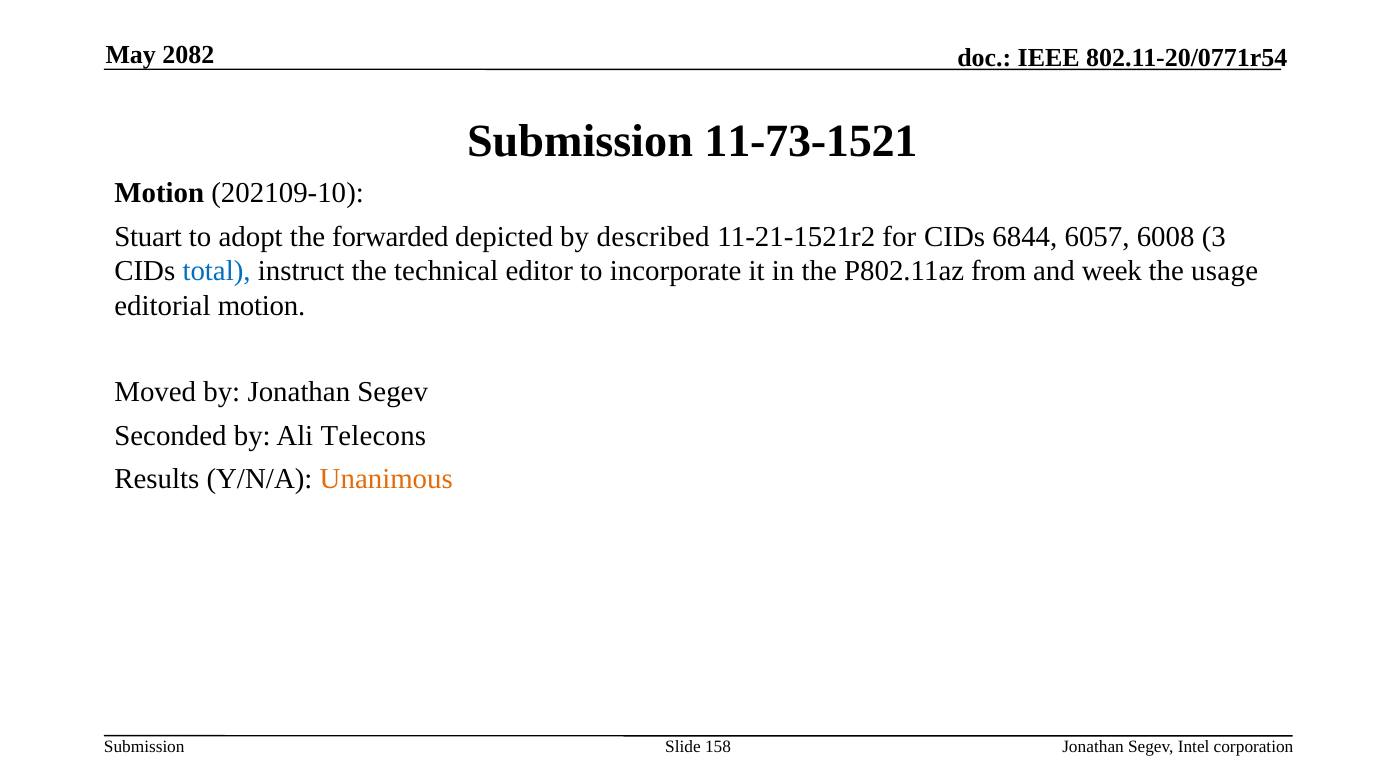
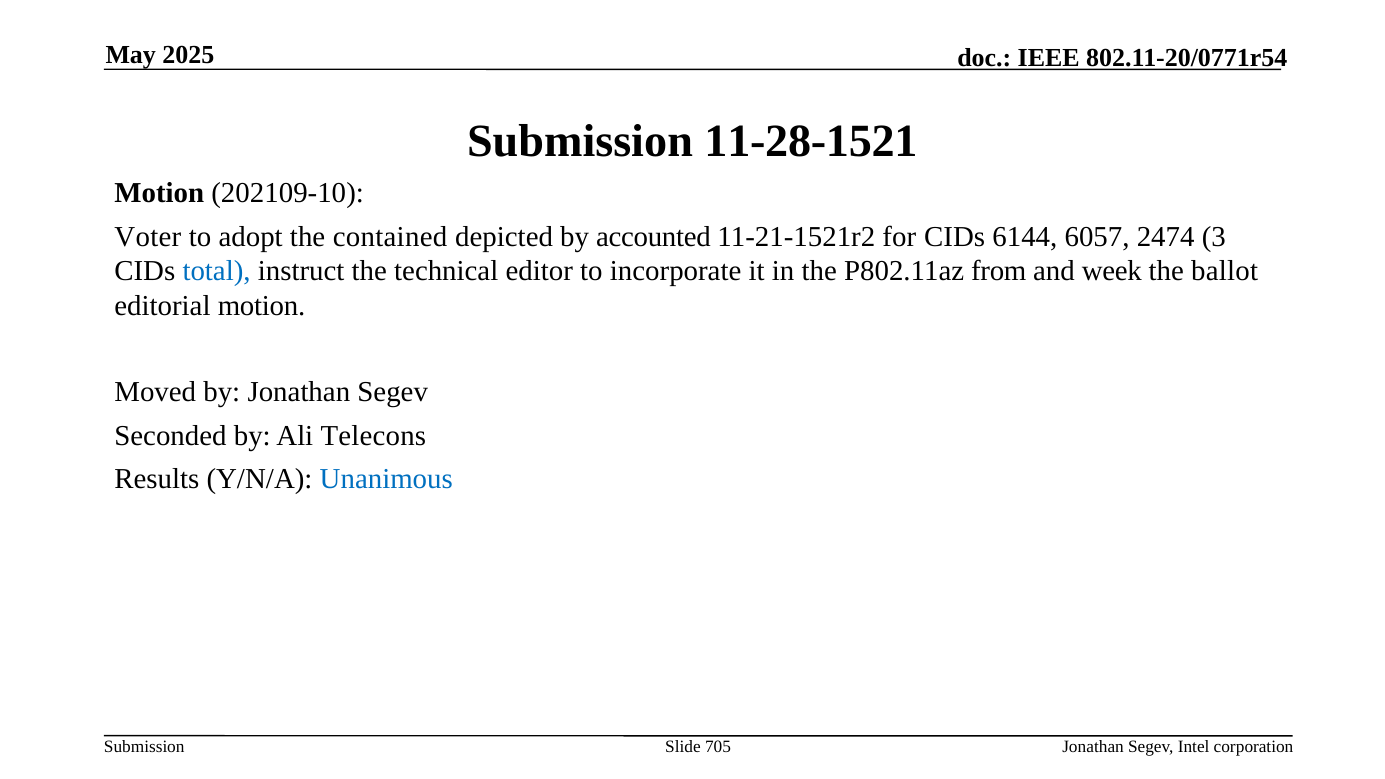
2082: 2082 -> 2025
11-73-1521: 11-73-1521 -> 11-28-1521
Stuart: Stuart -> Voter
forwarded: forwarded -> contained
described: described -> accounted
6844: 6844 -> 6144
6008: 6008 -> 2474
usage: usage -> ballot
Unanimous colour: orange -> blue
158: 158 -> 705
